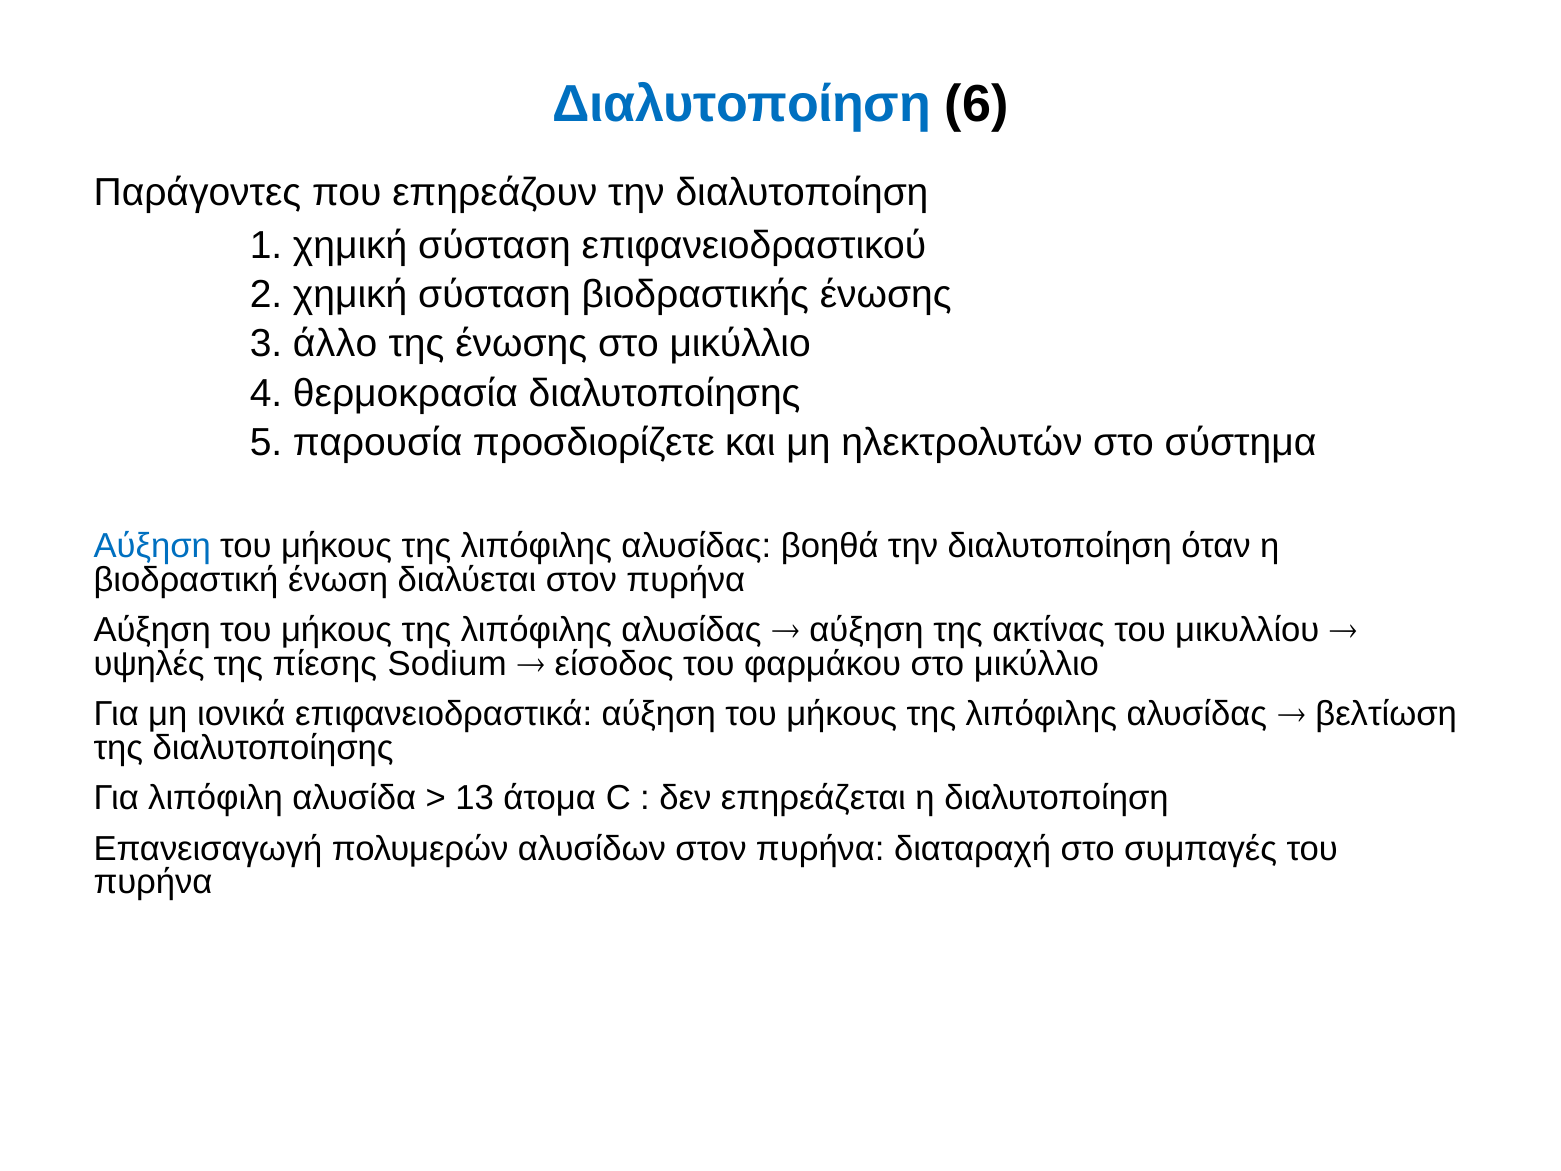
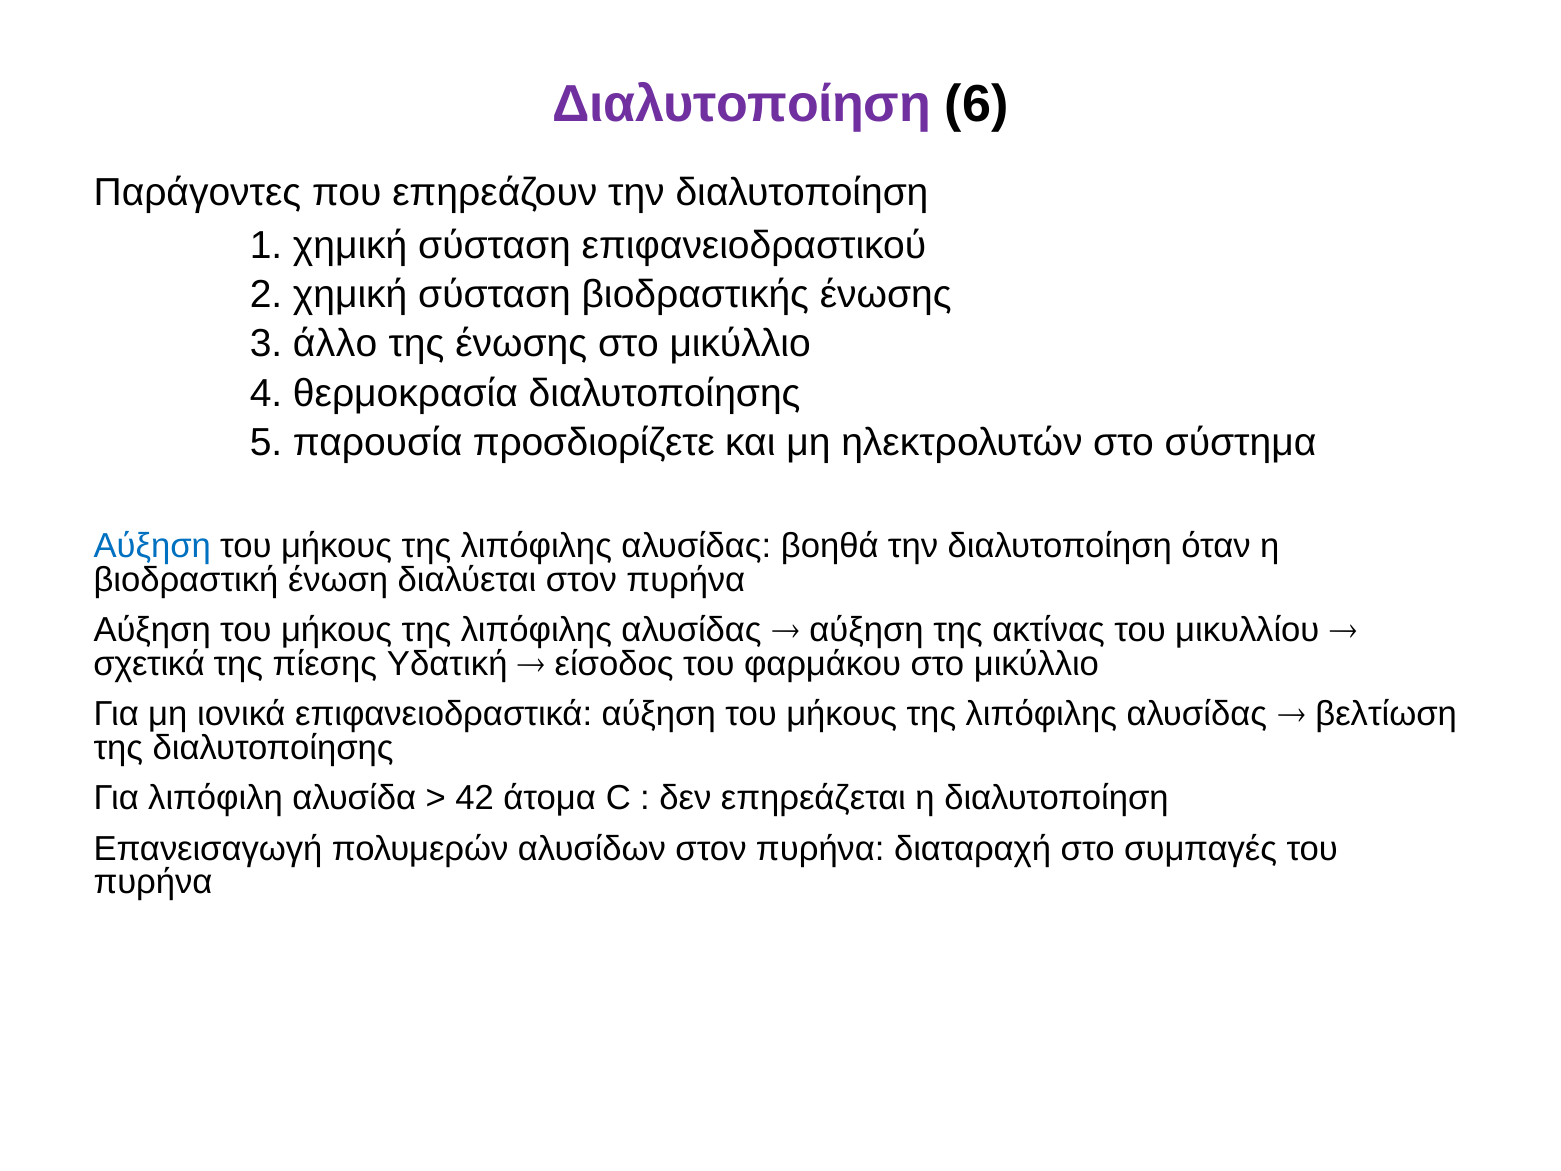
Διαλυτοποίηση at (742, 105) colour: blue -> purple
υψηλές: υψηλές -> σχετικά
Sodium: Sodium -> Υδατική
13: 13 -> 42
